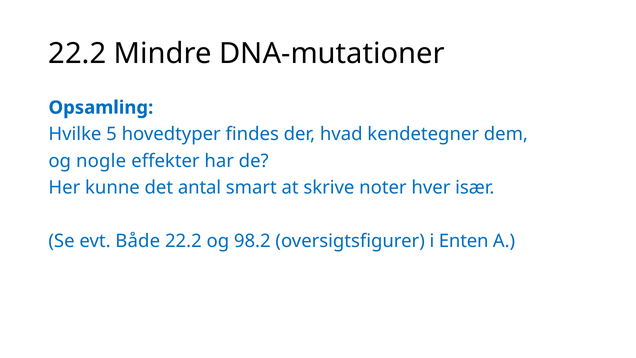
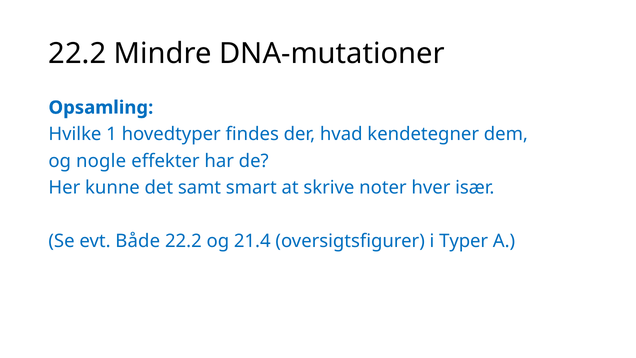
5: 5 -> 1
antal: antal -> samt
98.2: 98.2 -> 21.4
Enten: Enten -> Typer
